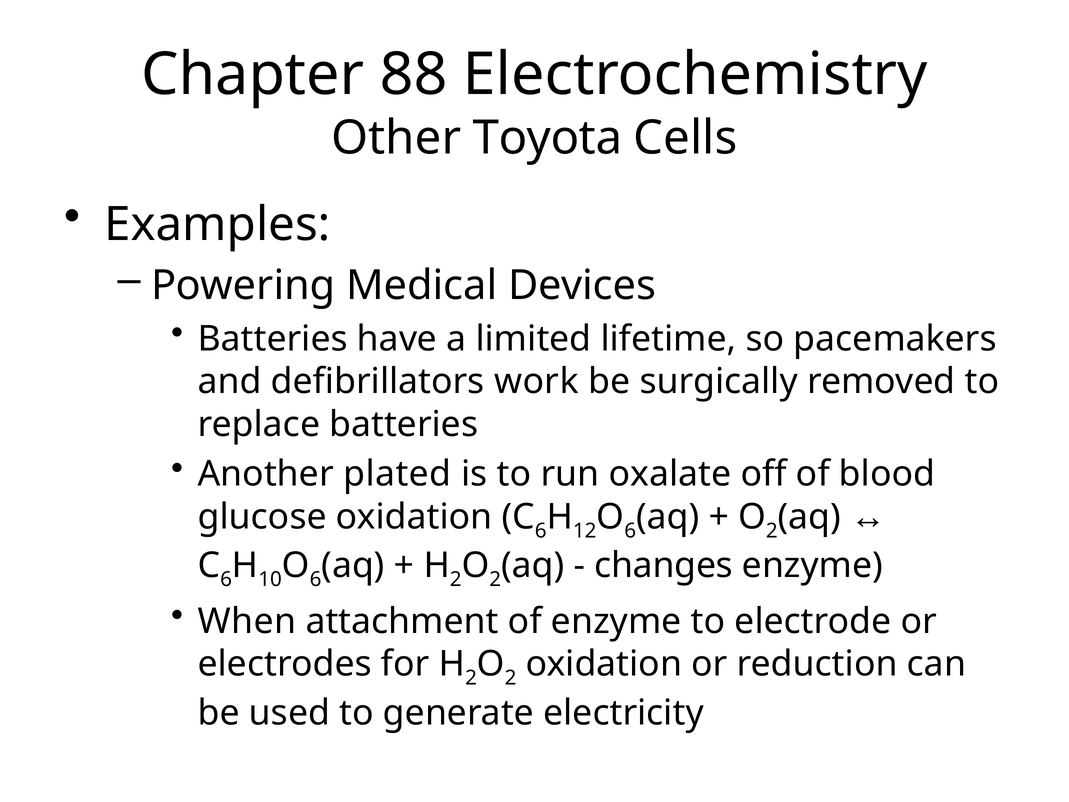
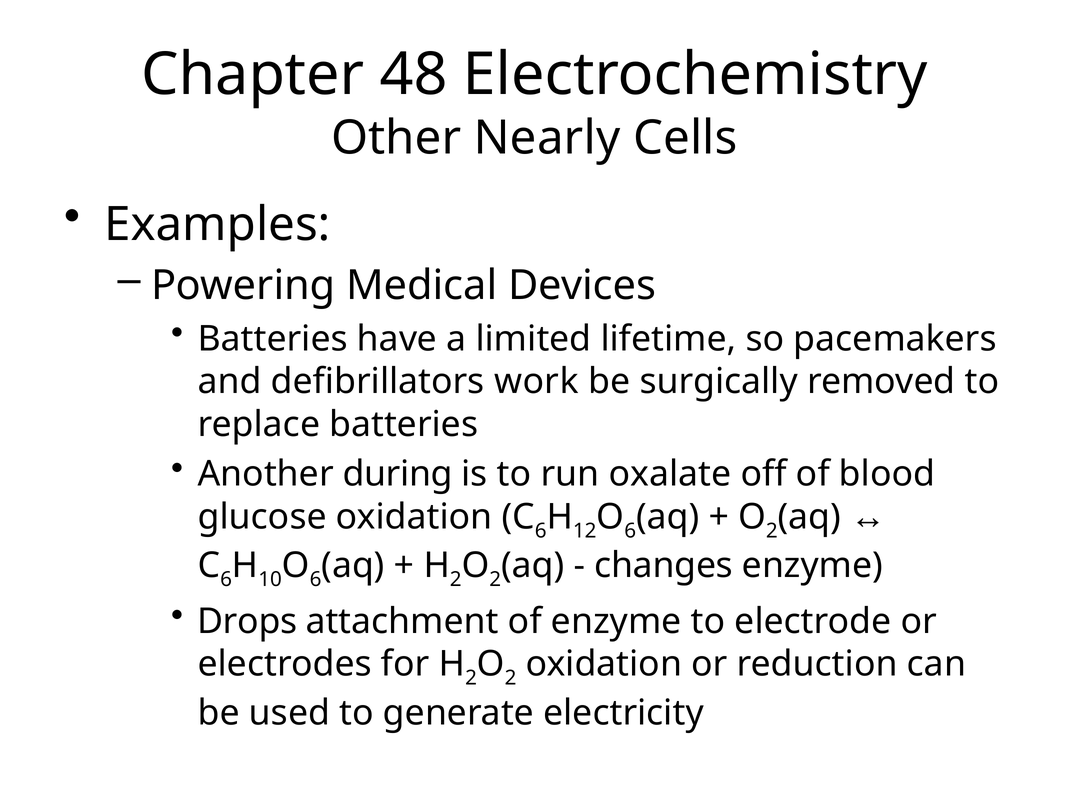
88: 88 -> 48
Toyota: Toyota -> Nearly
plated: plated -> during
When: When -> Drops
